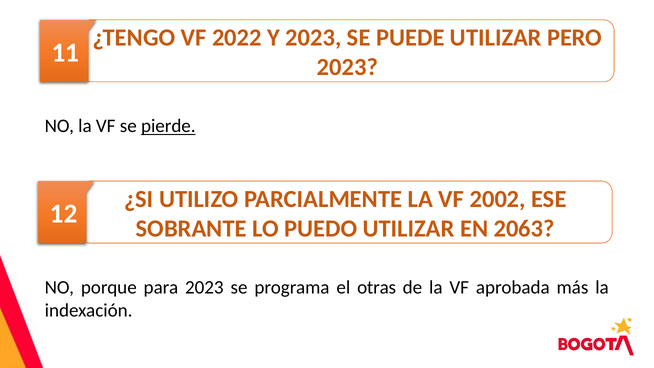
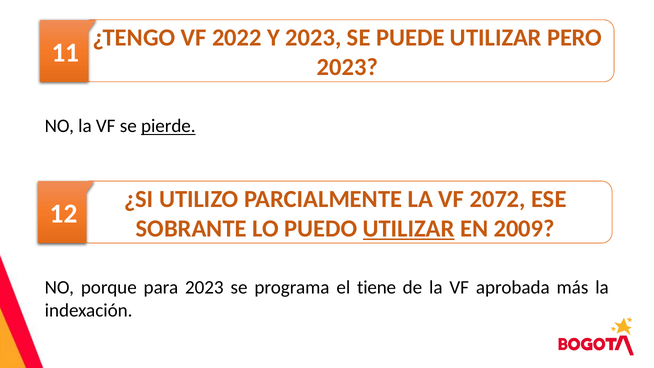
2002: 2002 -> 2072
UTILIZAR at (409, 228) underline: none -> present
2063: 2063 -> 2009
otras: otras -> tiene
